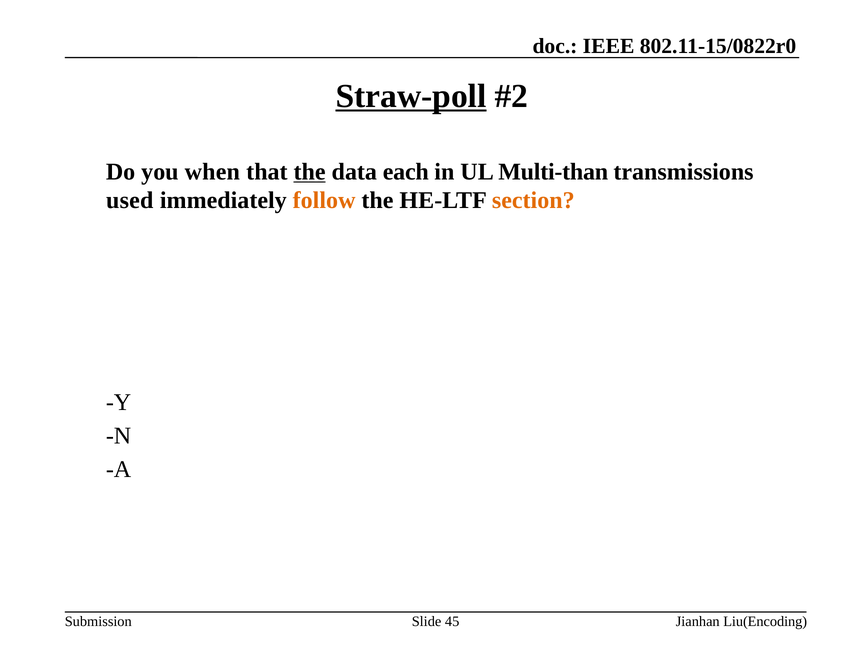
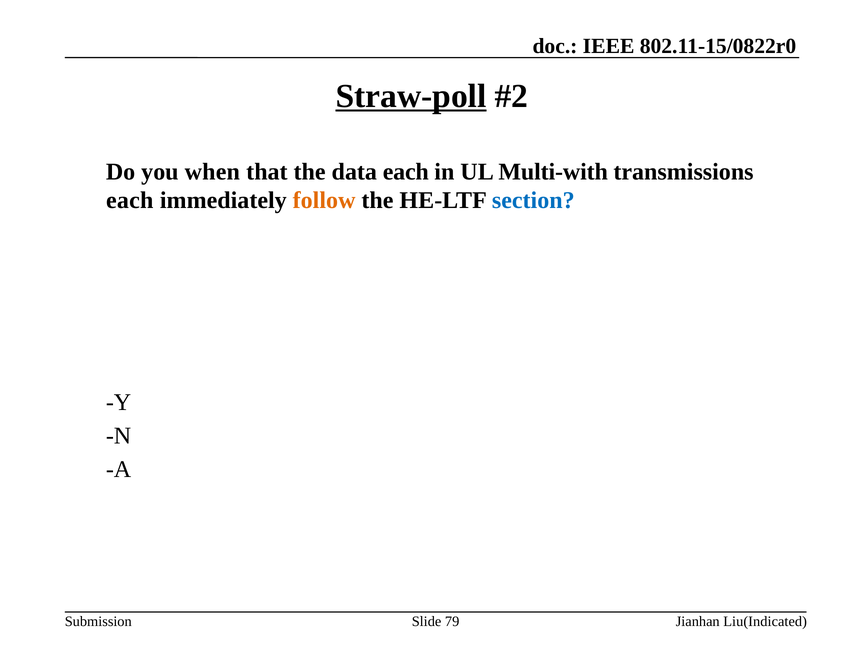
the at (310, 172) underline: present -> none
Multi-than: Multi-than -> Multi-with
used at (130, 200): used -> each
section colour: orange -> blue
45: 45 -> 79
Liu(Encoding: Liu(Encoding -> Liu(Indicated
